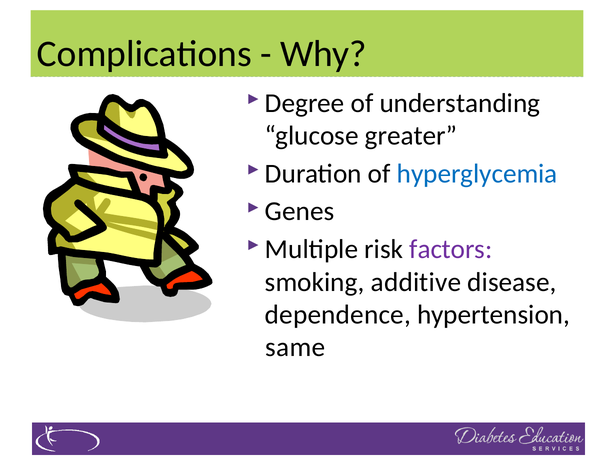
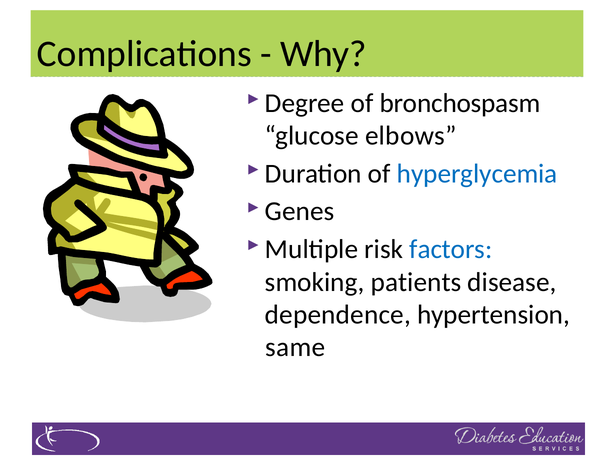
understanding: understanding -> bronchospasm
greater: greater -> elbows
factors colour: purple -> blue
additive: additive -> patients
